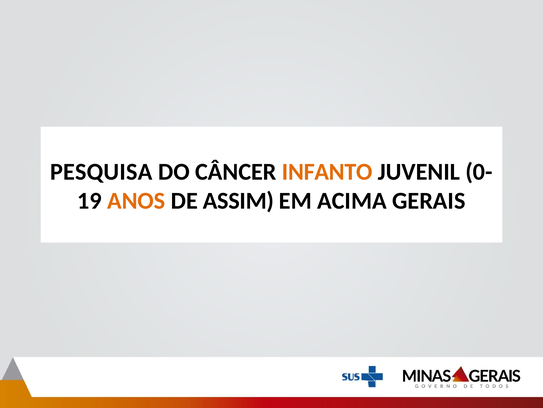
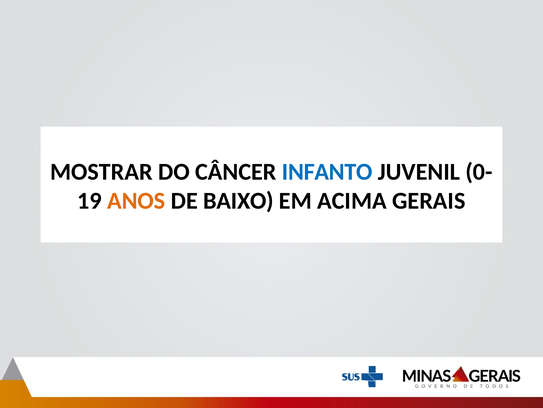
PESQUISA: PESQUISA -> MOSTRAR
INFANTO colour: orange -> blue
ASSIM: ASSIM -> BAIXO
